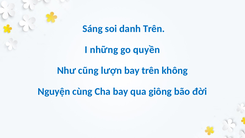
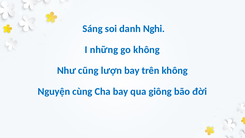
danh Trên: Trên -> Nghi
go quyền: quyền -> không
